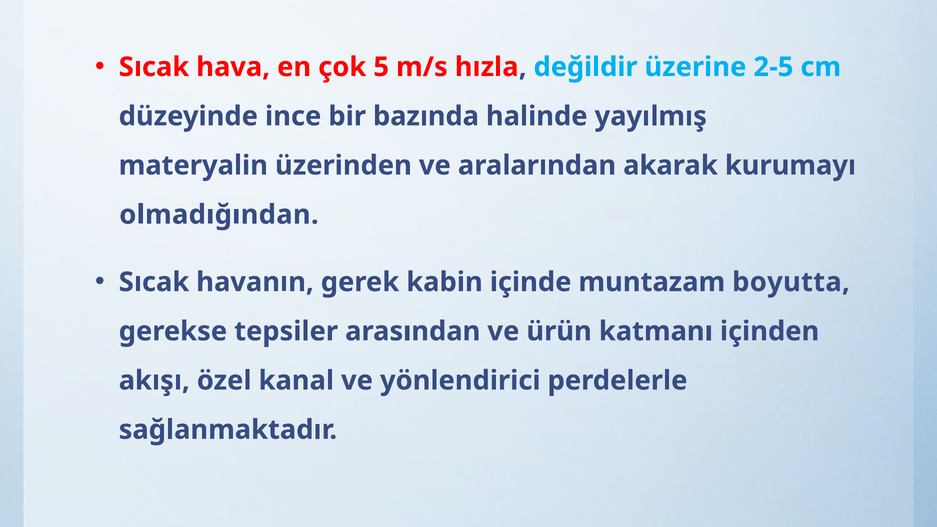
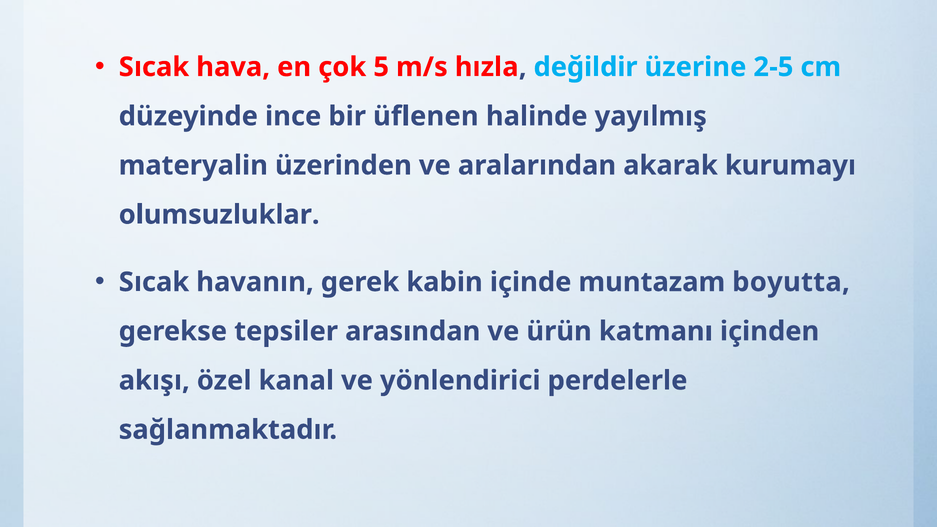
bazında: bazında -> üflenen
olmadığından: olmadığından -> olumsuzluklar
